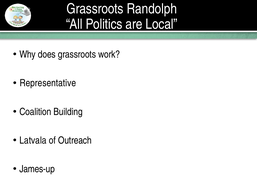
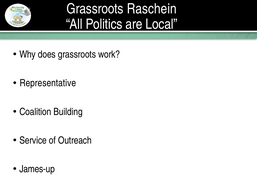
Randolph: Randolph -> Raschein
Latvala: Latvala -> Service
